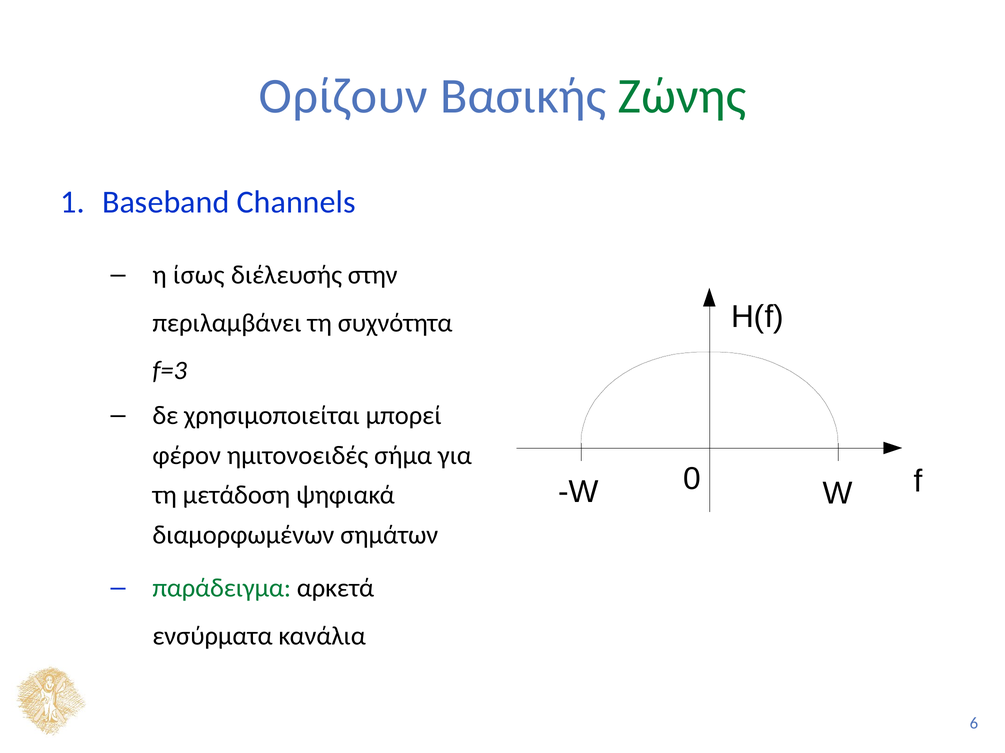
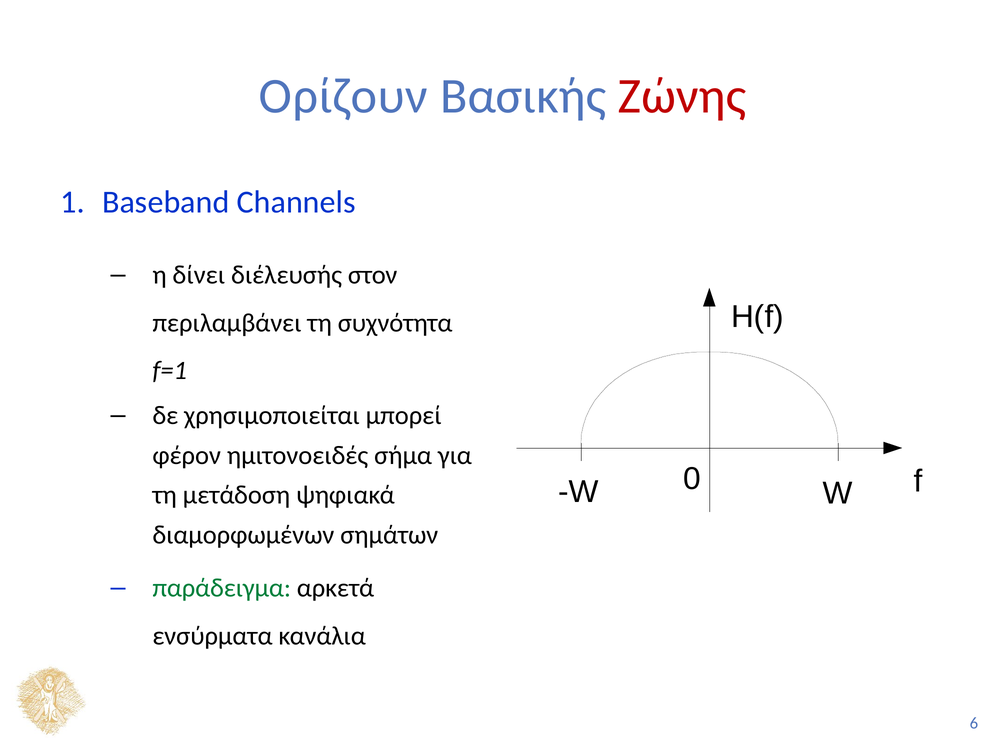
Ζώνης colour: green -> red
ίσως: ίσως -> δίνει
στην: στην -> στον
f=3: f=3 -> f=1
